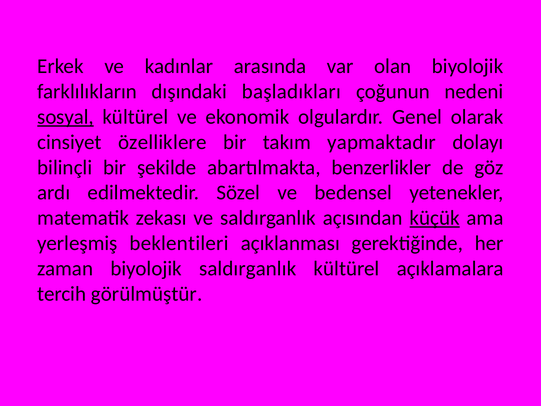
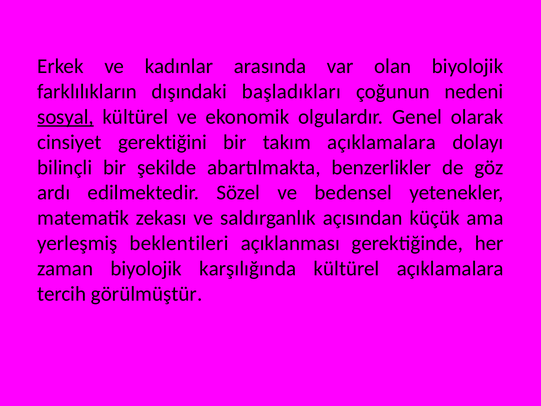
özelliklere: özelliklere -> gerektiğini
takım yapmaktadır: yapmaktadır -> açıklamalara
küçük underline: present -> none
biyolojik saldırganlık: saldırganlık -> karşılığında
